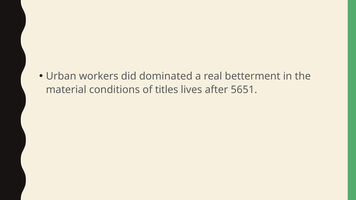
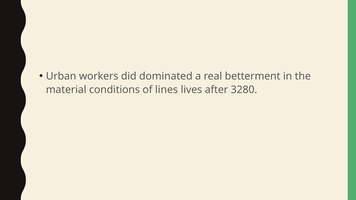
titles: titles -> lines
5651: 5651 -> 3280
